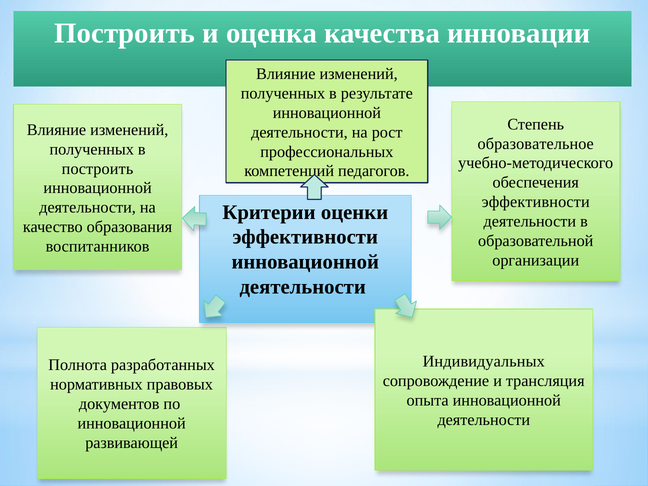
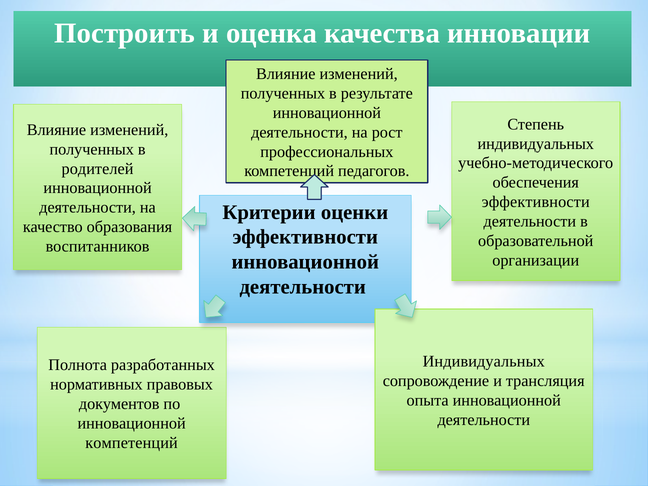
образовательное at (536, 144): образовательное -> индивидуальных
построить at (98, 169): построить -> родителей
развивающей at (132, 443): развивающей -> компетенций
